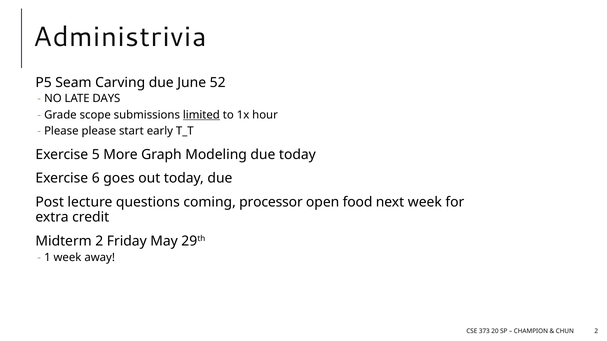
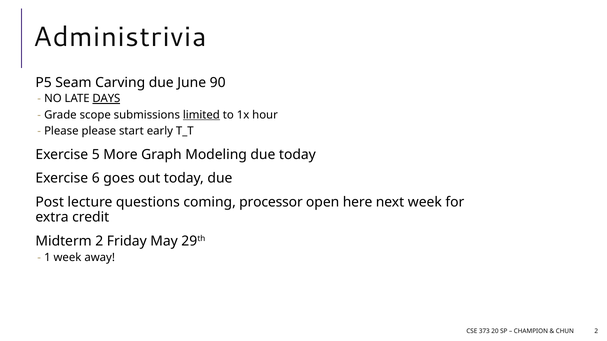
52: 52 -> 90
DAYS underline: none -> present
food: food -> here
